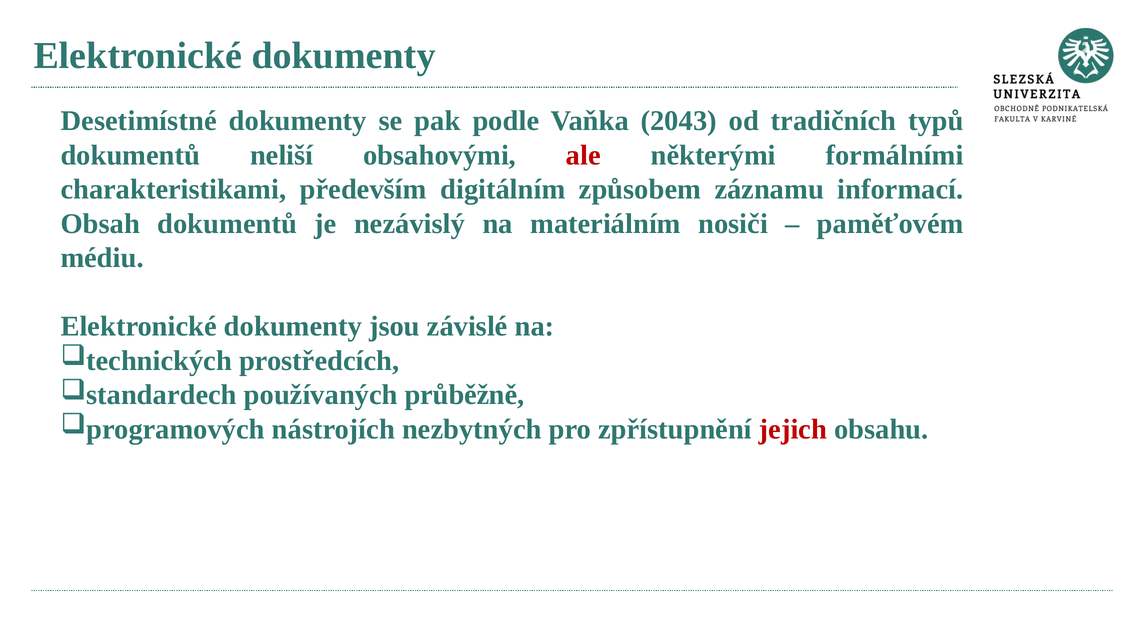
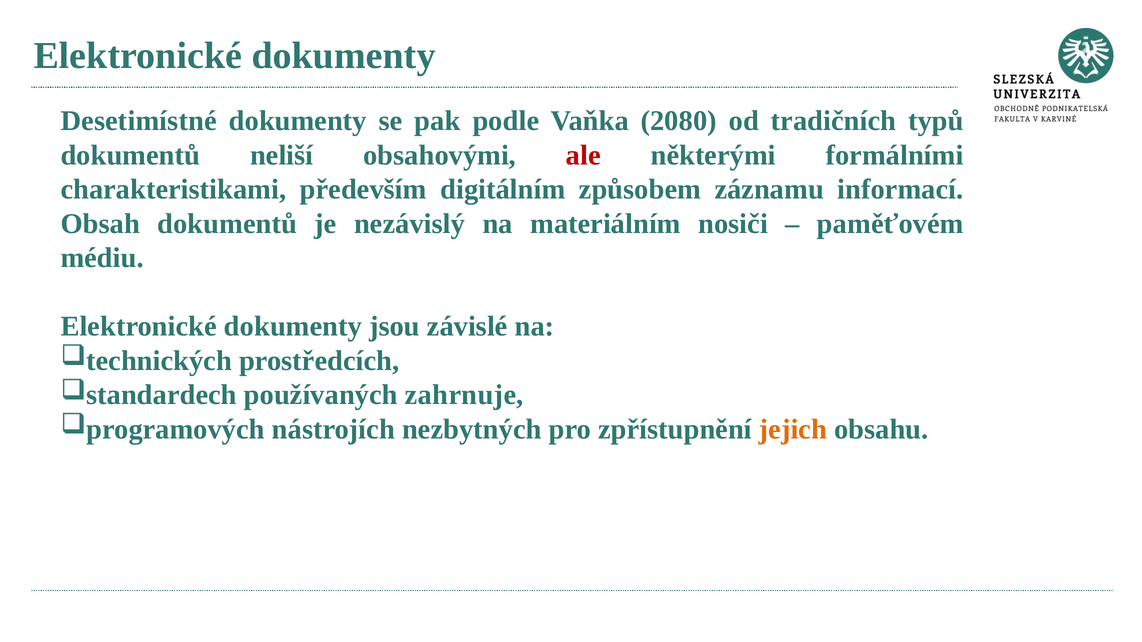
2043: 2043 -> 2080
průběžně: průběžně -> zahrnuje
jejich colour: red -> orange
